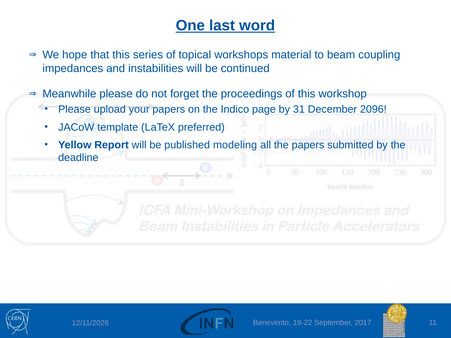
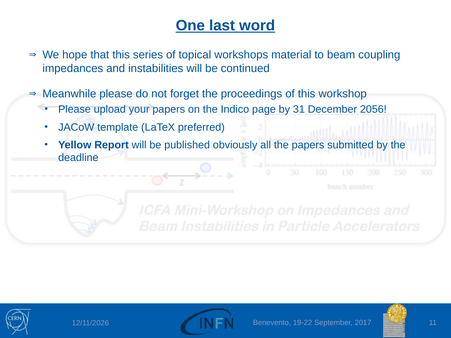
2096: 2096 -> 2056
modeling: modeling -> obviously
